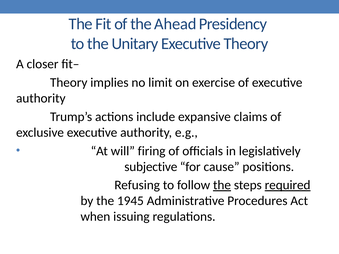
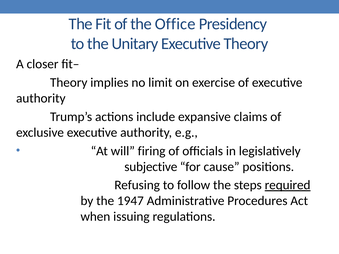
Ahead: Ahead -> Office
the at (222, 185) underline: present -> none
1945: 1945 -> 1947
